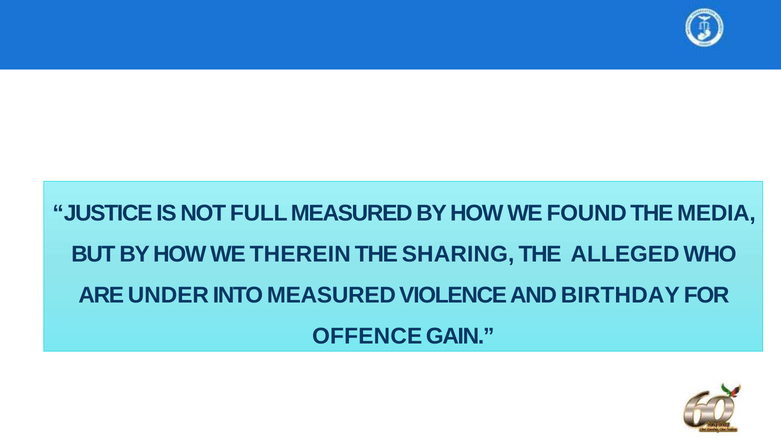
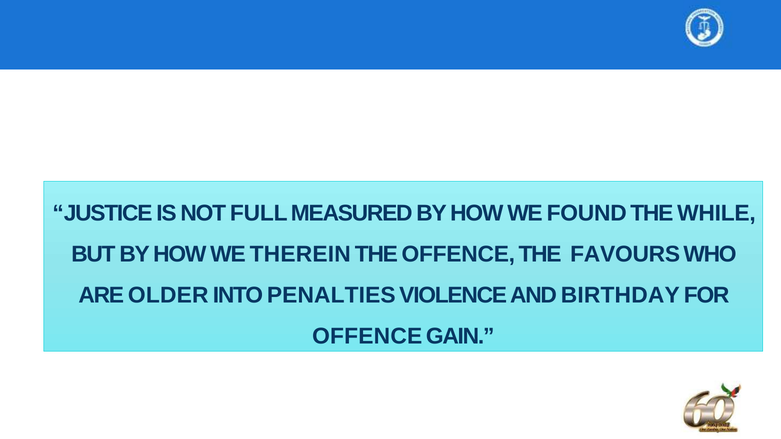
MEDIA: MEDIA -> WHILE
THE SHARING: SHARING -> OFFENCE
ALLEGED: ALLEGED -> FAVOURS
UNDER: UNDER -> OLDER
INTO MEASURED: MEASURED -> PENALTIES
